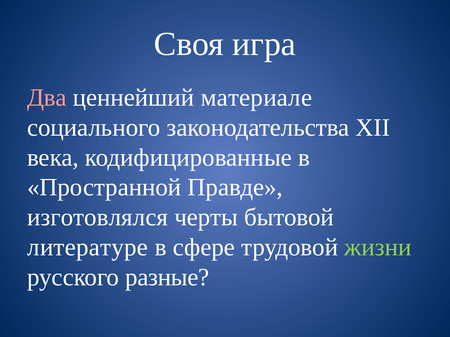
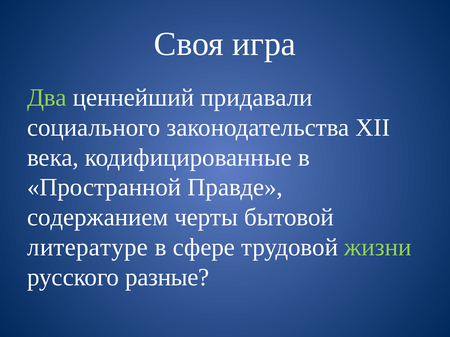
Два colour: pink -> light green
материале: материале -> придавали
изготовлялся: изготовлялся -> содержанием
